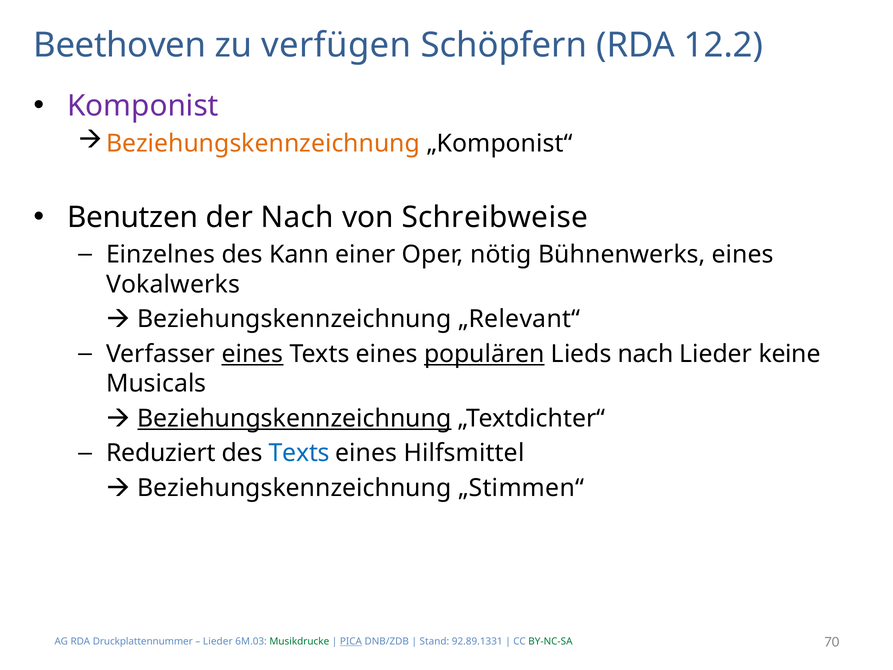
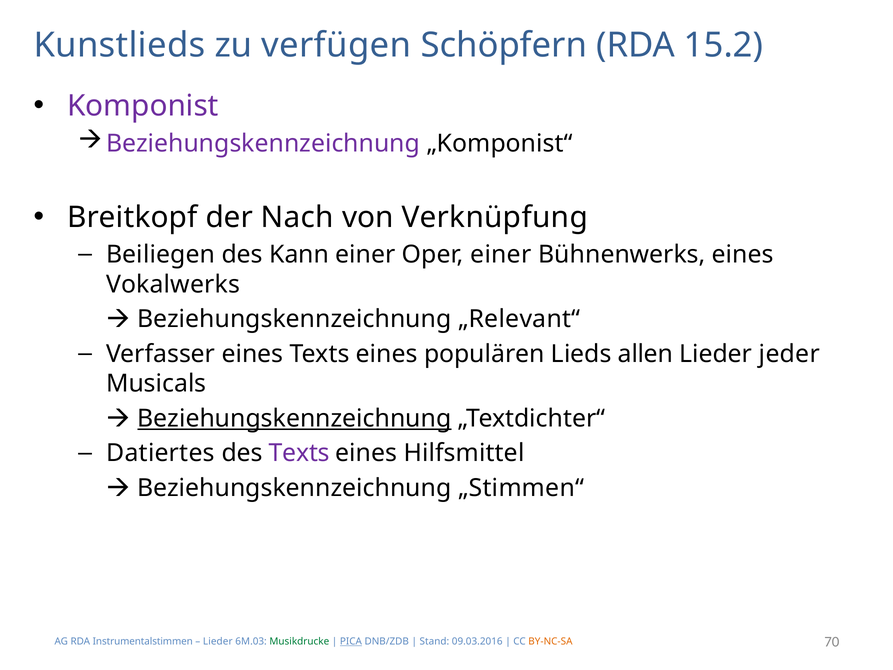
Beethoven: Beethoven -> Kunstlieds
12.2: 12.2 -> 15.2
Beziehungskennzeichnung at (263, 143) colour: orange -> purple
Benutzen: Benutzen -> Breitkopf
Schreibweise: Schreibweise -> Verknüpfung
Einzelnes: Einzelnes -> Beiliegen
Oper nötig: nötig -> einer
eines at (253, 354) underline: present -> none
populären underline: present -> none
Lieds nach: nach -> allen
keine: keine -> jeder
Reduziert: Reduziert -> Datiertes
Texts at (299, 453) colour: blue -> purple
Druckplattennummer: Druckplattennummer -> Instrumentalstimmen
92.89.1331: 92.89.1331 -> 09.03.2016
BY-NC-SA colour: green -> orange
